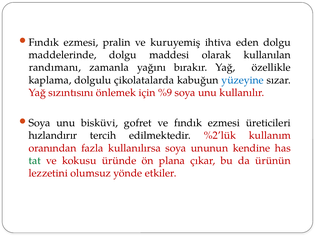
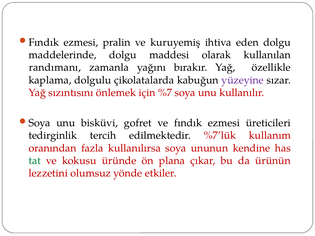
yüzeyine colour: blue -> purple
%9: %9 -> %7
hızlandırır: hızlandırır -> tedirginlik
%2’lük: %2’lük -> %7’lük
